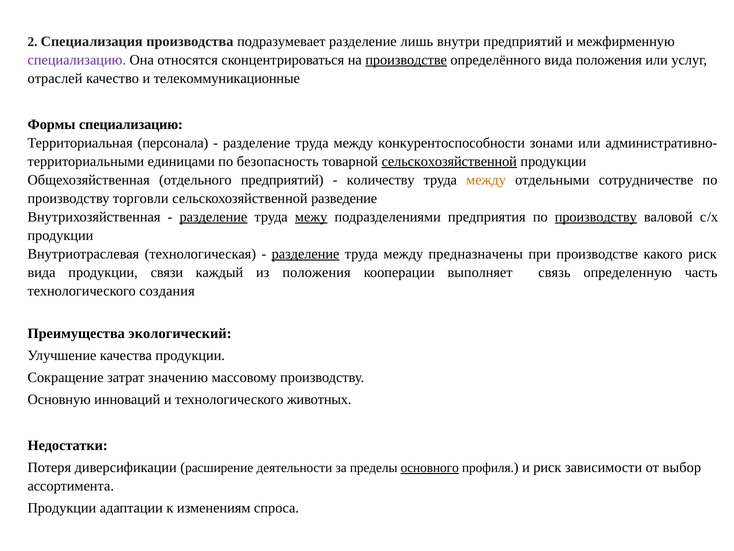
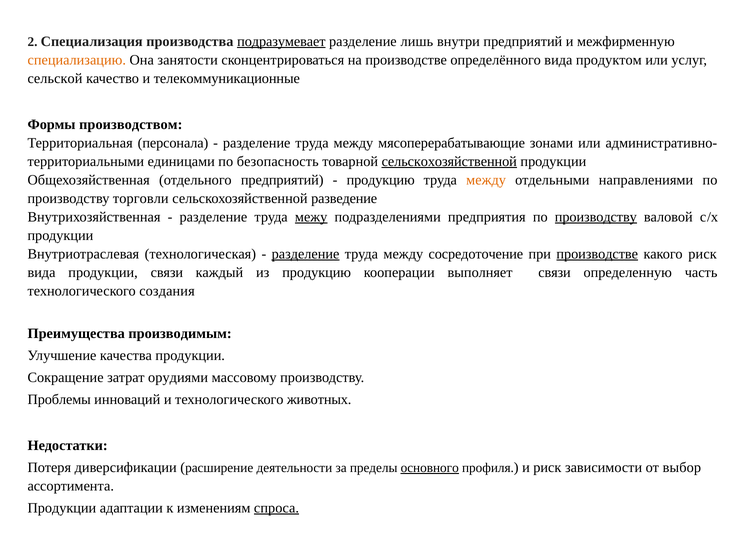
подразумевает underline: none -> present
специализацию at (77, 60) colour: purple -> orange
относятся: относятся -> занятости
производстве at (406, 60) underline: present -> none
вида положения: положения -> продуктом
отраслей: отраслей -> сельской
Формы специализацию: специализацию -> производством
конкурентоспособности: конкурентоспособности -> мясоперерабатывающие
количеству at (381, 180): количеству -> продукцию
сотрудничестве: сотрудничестве -> направлениями
разделение at (213, 217) underline: present -> none
предназначены: предназначены -> сосредоточение
производстве at (597, 254) underline: none -> present
из положения: положения -> продукцию
выполняет связь: связь -> связи
экологический: экологический -> производимым
значению: значению -> орудиями
Основную: Основную -> Проблемы
спроса underline: none -> present
